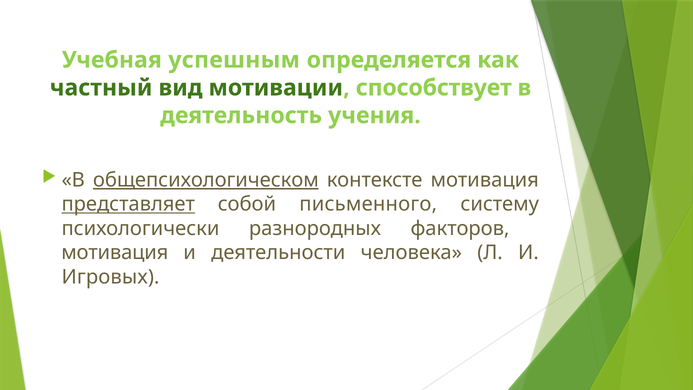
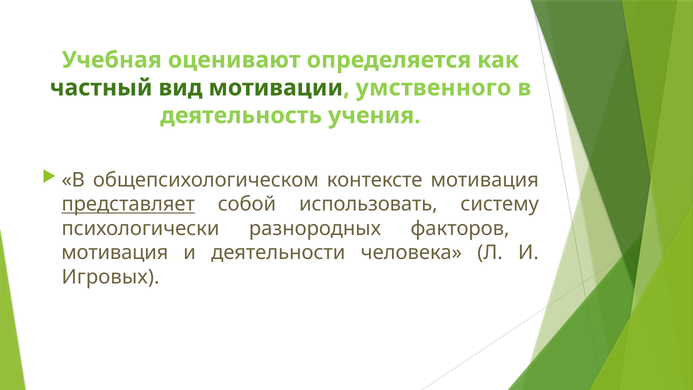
успешным: успешным -> оценивают
способствует: способствует -> умственного
общепсихологическом underline: present -> none
письменного: письменного -> использовать
